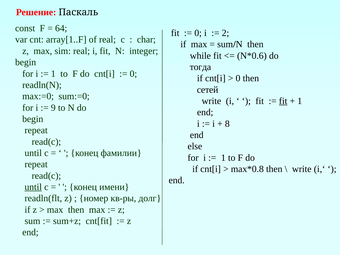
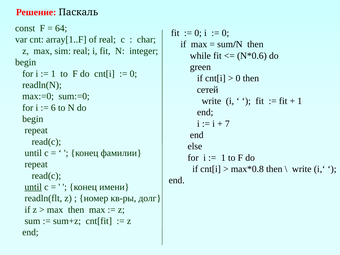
2 at (225, 33): 2 -> 0
тогда: тогда -> green
fit at (283, 101) underline: present -> none
9: 9 -> 6
8: 8 -> 7
